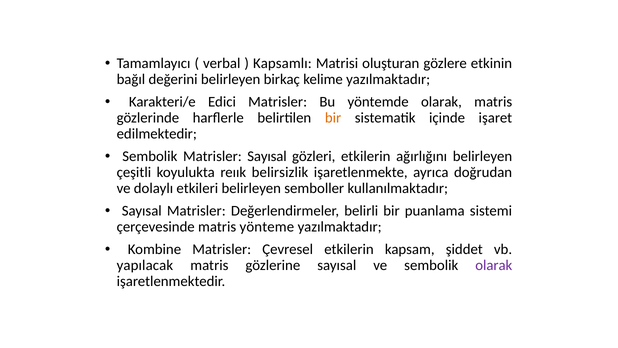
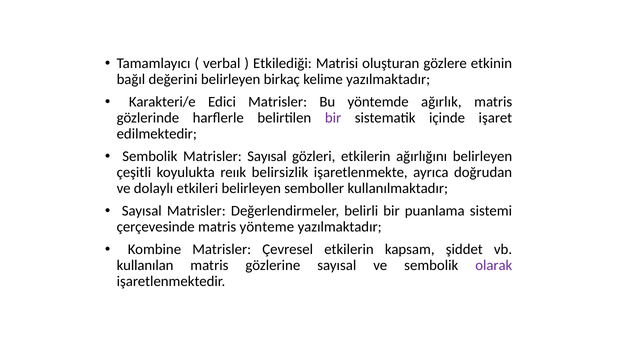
Kapsamlı: Kapsamlı -> Etkilediği
yöntemde olarak: olarak -> ağırlık
bir at (333, 118) colour: orange -> purple
yapılacak: yapılacak -> kullanılan
